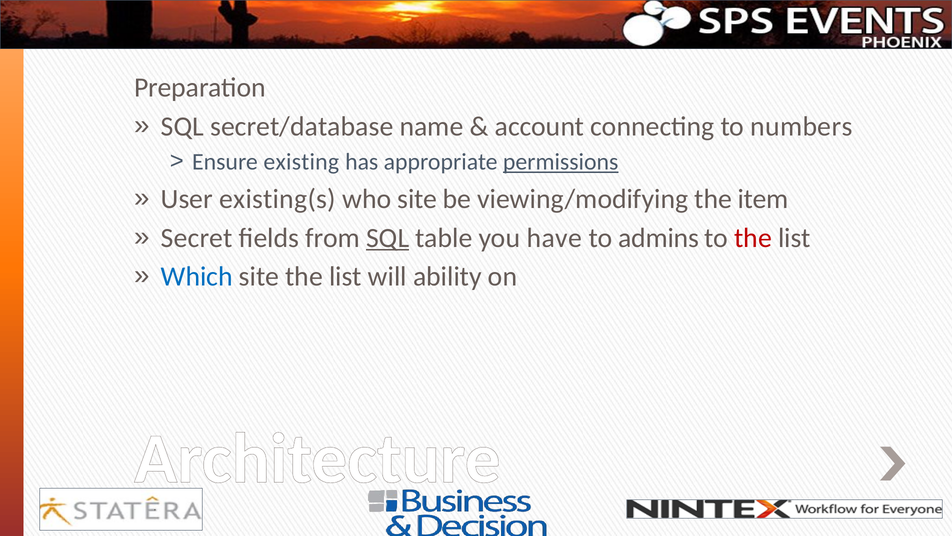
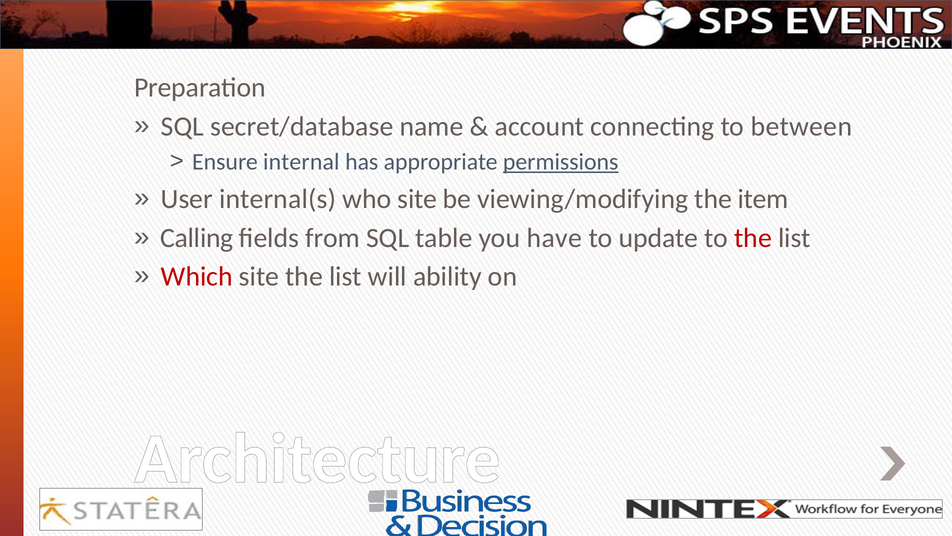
numbers: numbers -> between
existing: existing -> internal
existing(s: existing(s -> internal(s
Secret: Secret -> Calling
SQL at (388, 238) underline: present -> none
admins: admins -> update
Which colour: blue -> red
